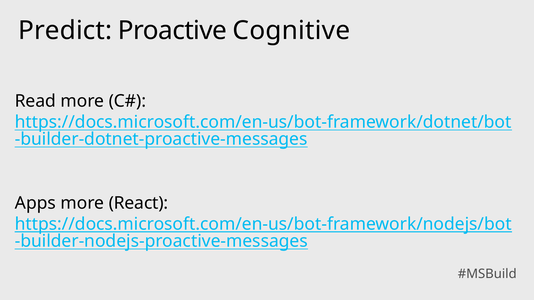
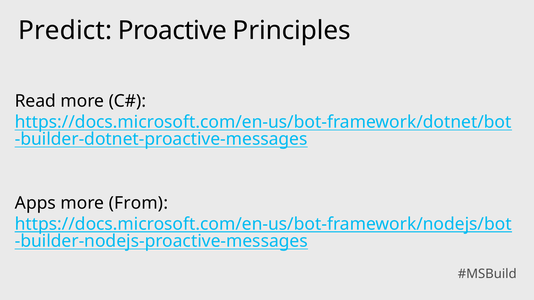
Cognitive: Cognitive -> Principles
React: React -> From
